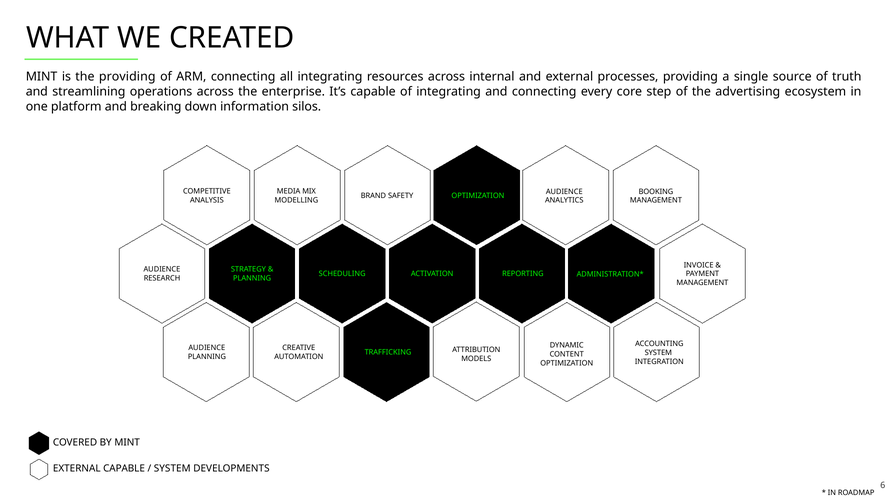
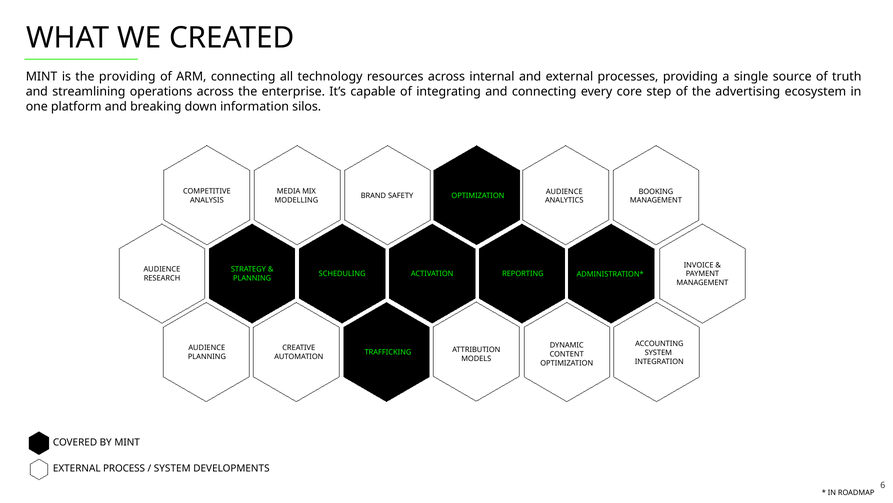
all integrating: integrating -> technology
EXTERNAL CAPABLE: CAPABLE -> PROCESS
